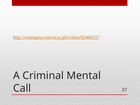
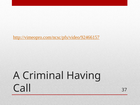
Mental: Mental -> Having
